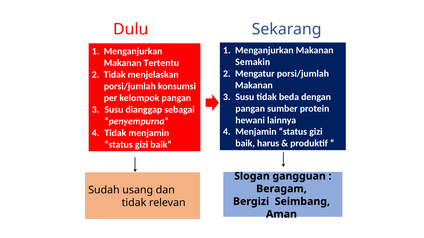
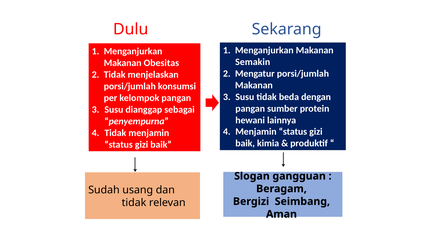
Tertentu: Tertentu -> Obesitas
harus: harus -> kimia
